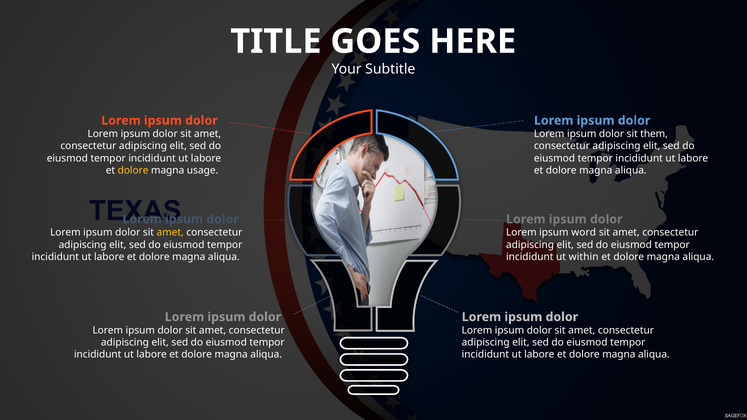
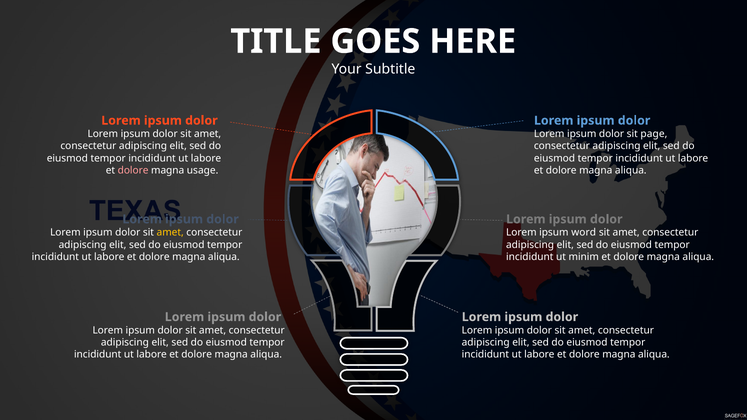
them: them -> page
dolore at (133, 170) colour: yellow -> pink
within: within -> minim
